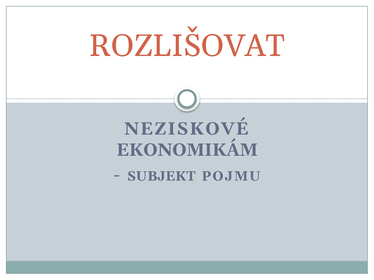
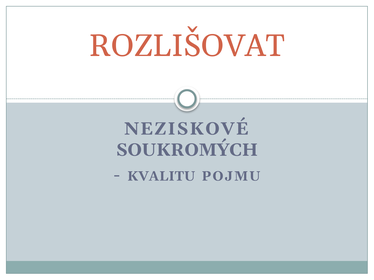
EKONOMIKÁM: EKONOMIKÁM -> SOUKROMÝCH
SUBJEKT: SUBJEKT -> KVALITU
